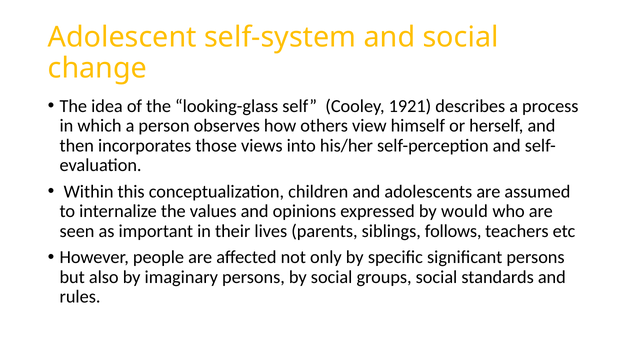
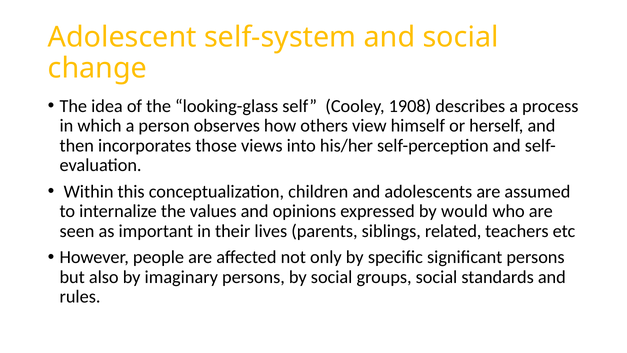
1921: 1921 -> 1908
follows: follows -> related
